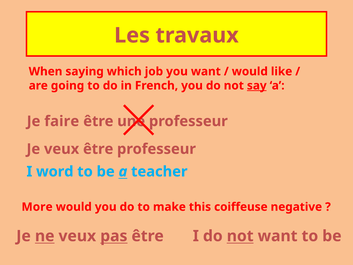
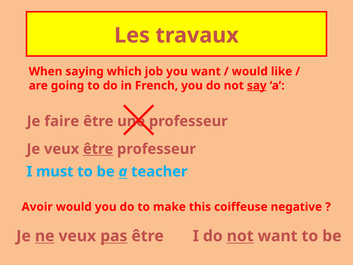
être at (98, 149) underline: none -> present
word: word -> must
More: More -> Avoir
